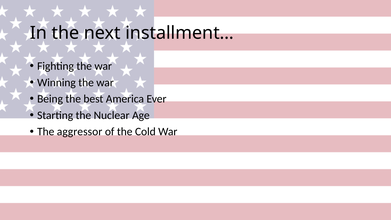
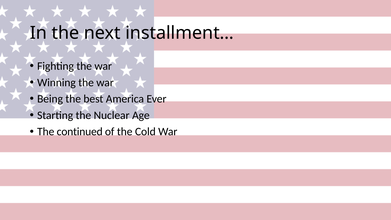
aggressor: aggressor -> continued
